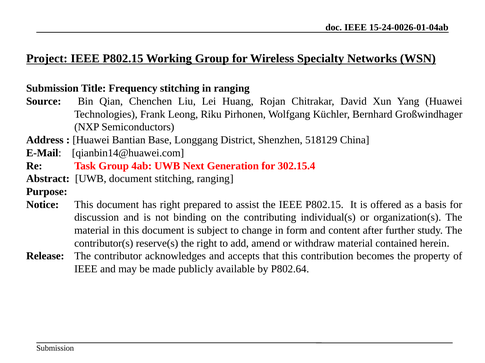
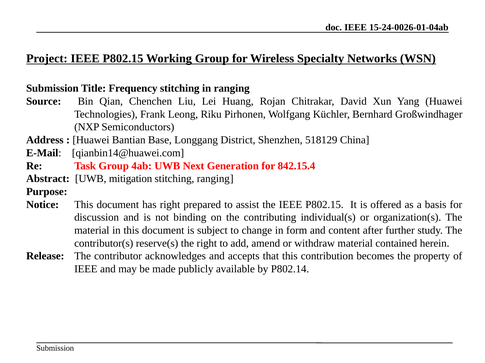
302.15.4: 302.15.4 -> 842.15.4
UWB document: document -> mitigation
P802.64: P802.64 -> P802.14
